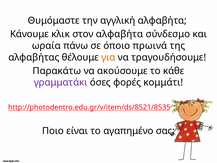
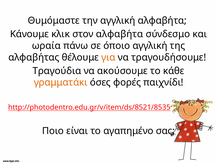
όποιο πρωινά: πρωινά -> αγγλική
Παρακάτω: Παρακάτω -> Τραγούδια
γραμματάκι colour: purple -> orange
κομμάτι: κομμάτι -> παιχνίδι
